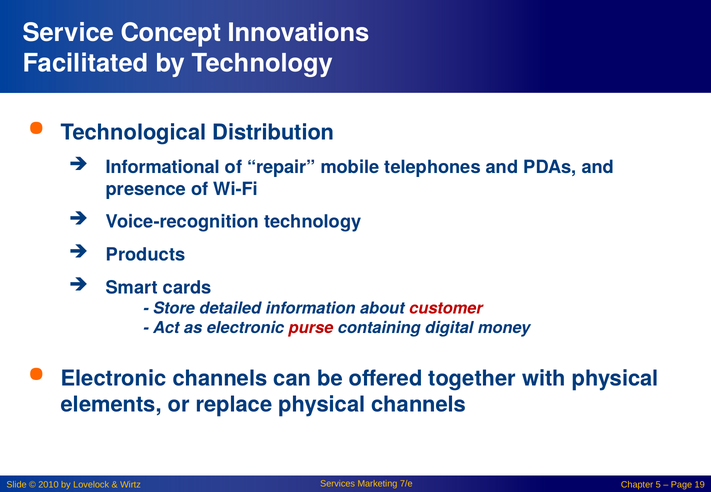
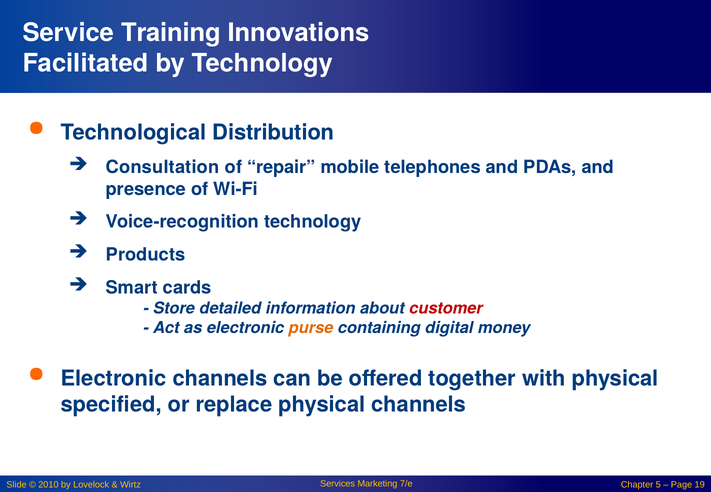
Concept: Concept -> Training
Informational: Informational -> Consultation
purse colour: red -> orange
elements: elements -> specified
